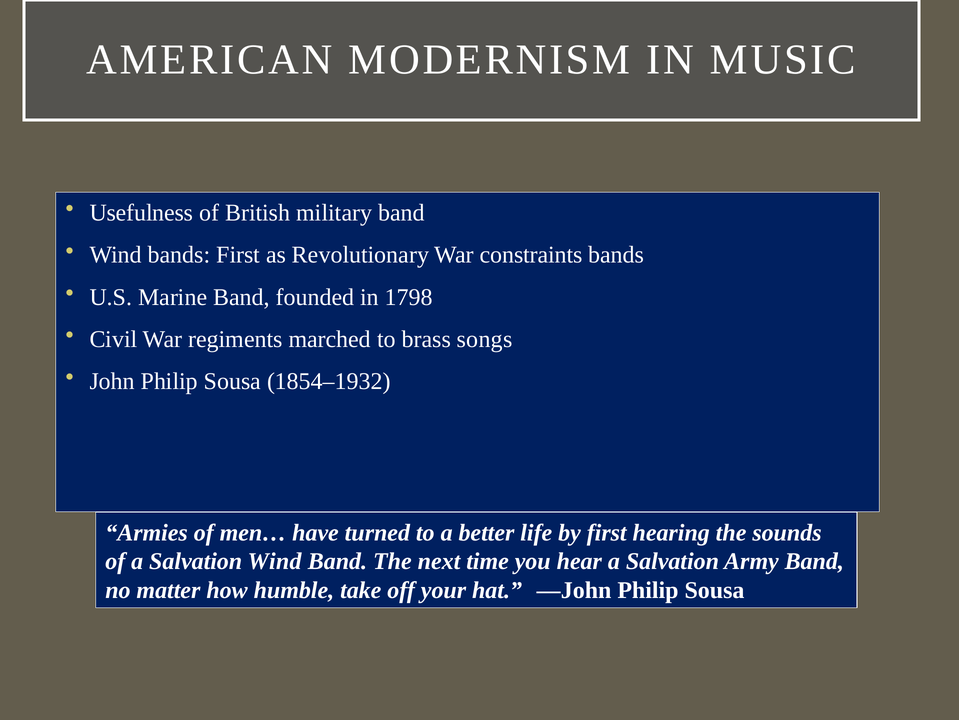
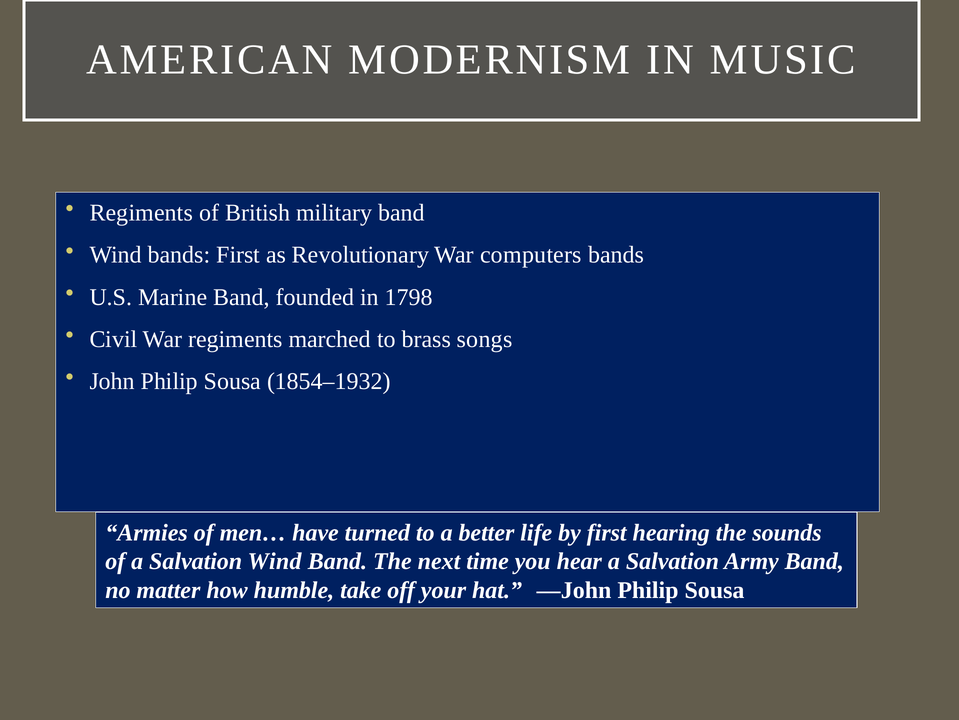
Usefulness at (141, 213): Usefulness -> Regiments
constraints: constraints -> computers
